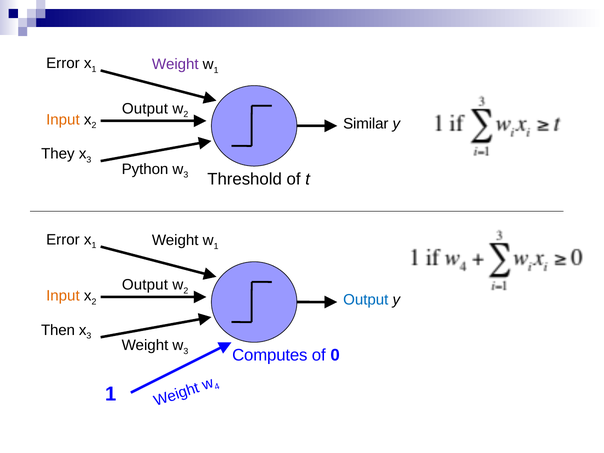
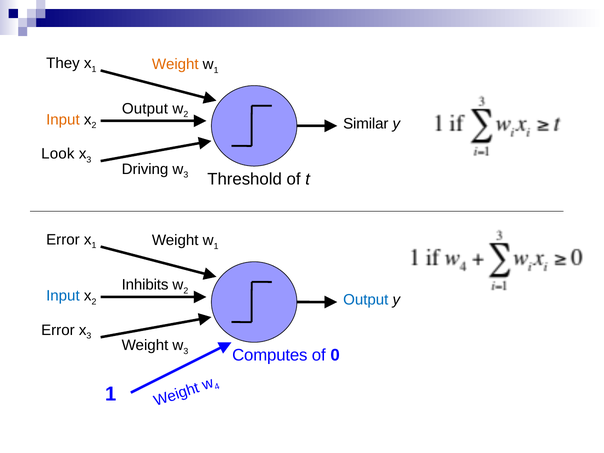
Error at (63, 63): Error -> They
Weight at (175, 64) colour: purple -> orange
They: They -> Look
Python: Python -> Driving
Output at (145, 285): Output -> Inhibits
Input at (63, 296) colour: orange -> blue
Then at (58, 330): Then -> Error
